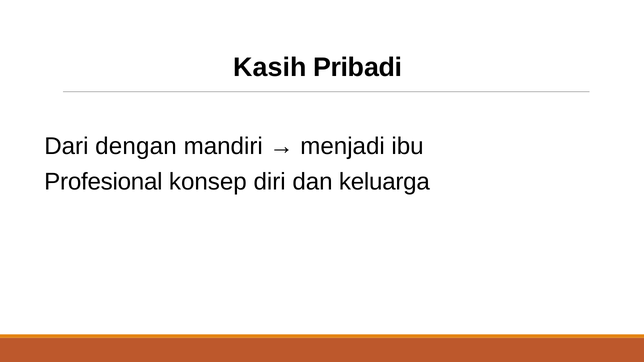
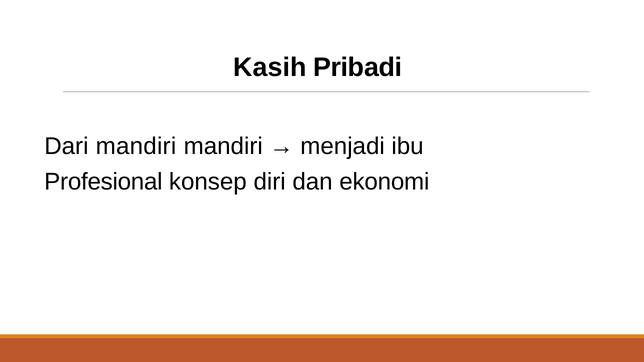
Dari dengan: dengan -> mandiri
keluarga: keluarga -> ekonomi
